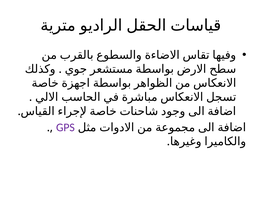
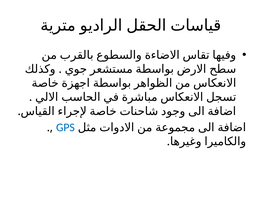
GPS colour: purple -> blue
